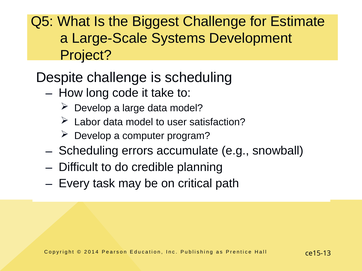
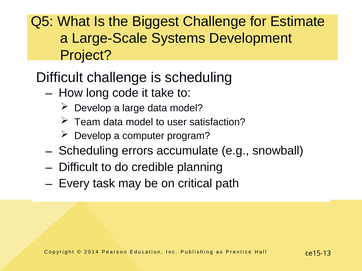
Despite at (60, 78): Despite -> Difficult
Labor: Labor -> Team
